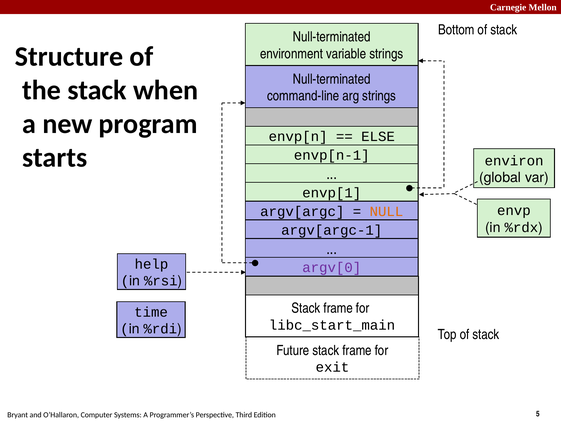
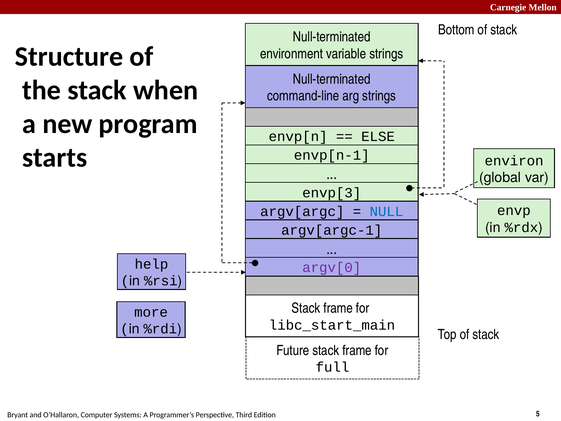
envp[1: envp[1 -> envp[3
NULL colour: orange -> blue
time: time -> more
exit: exit -> full
